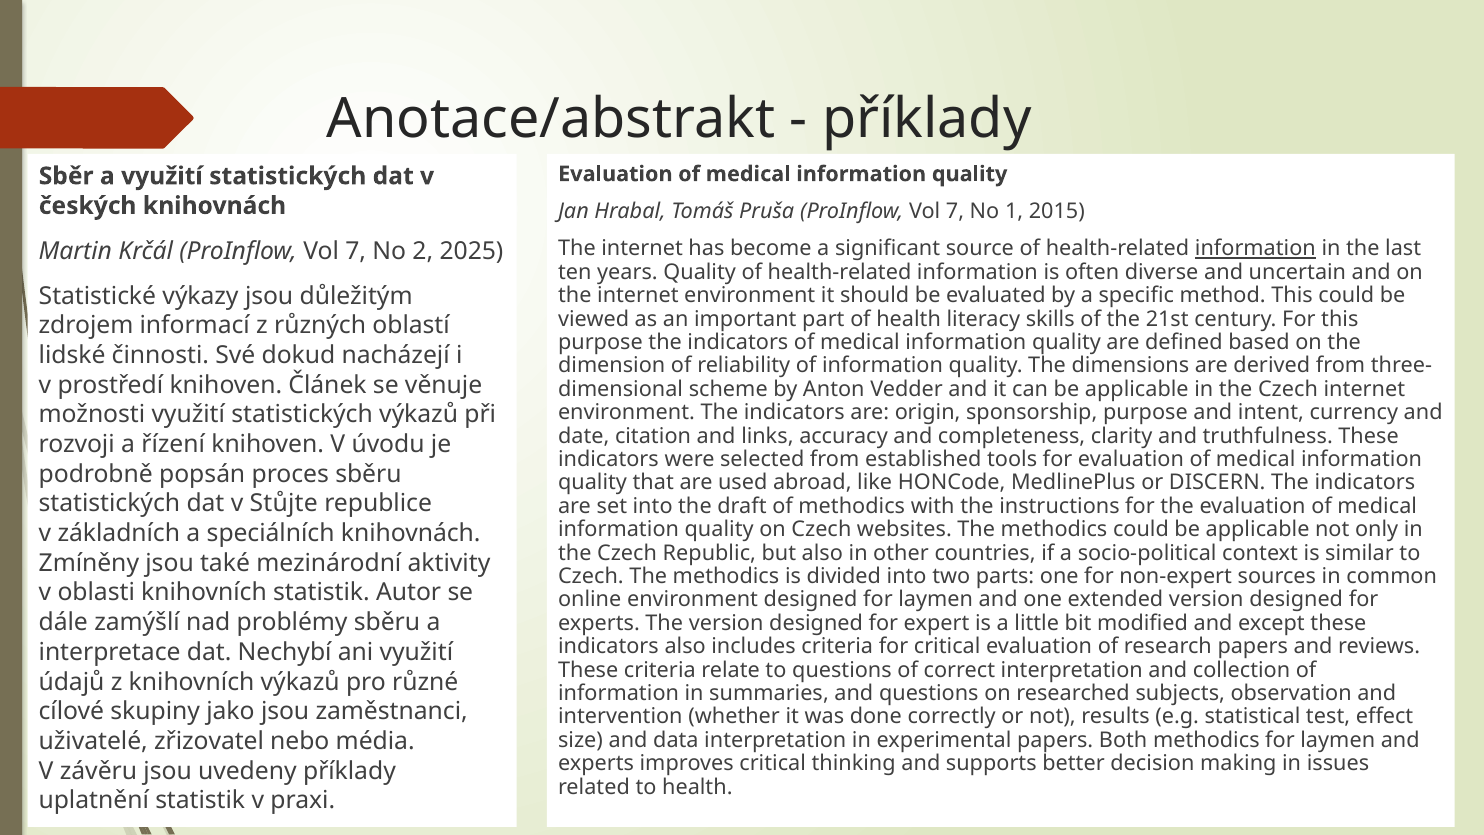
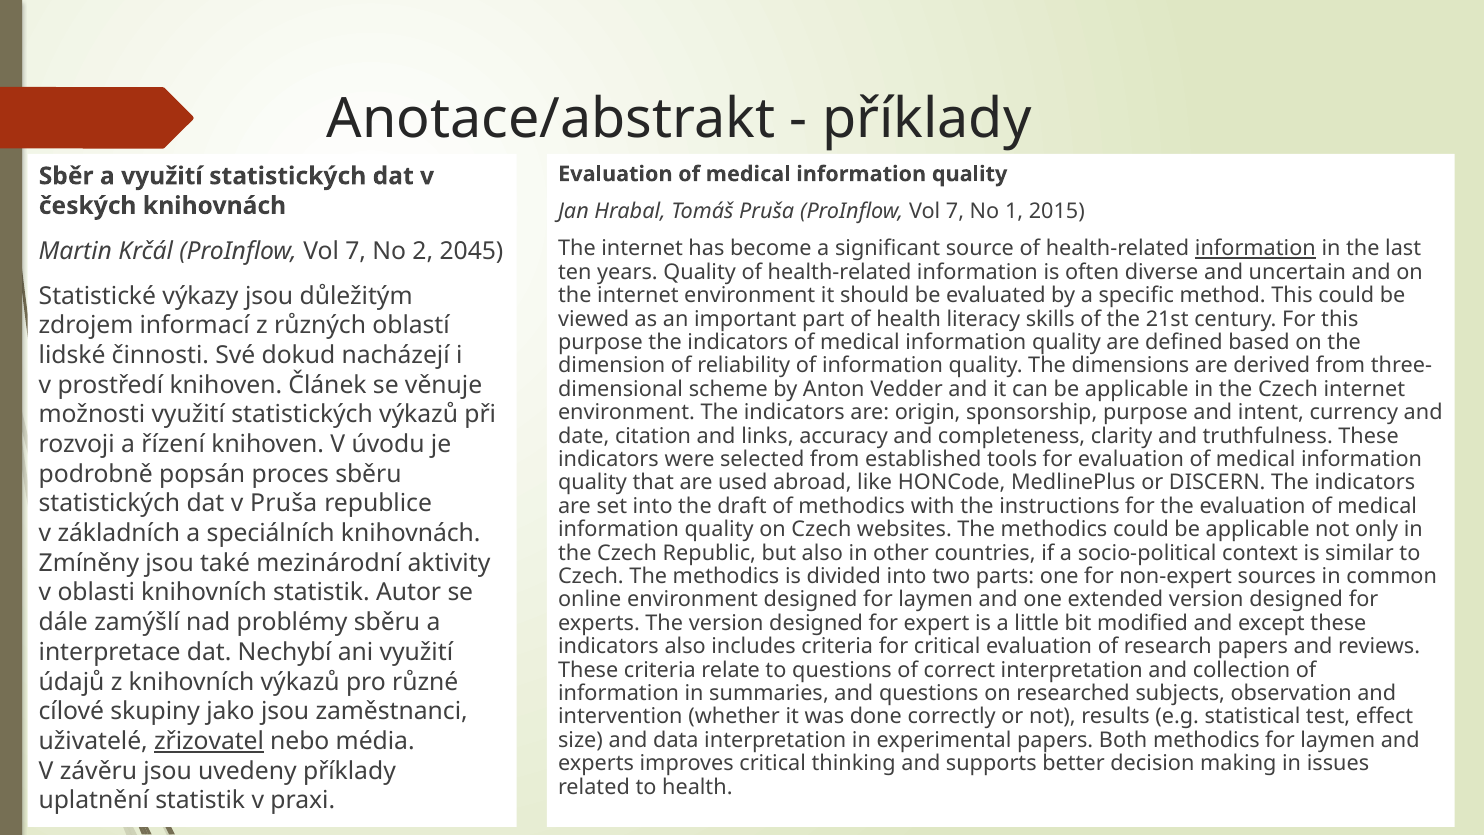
2025: 2025 -> 2045
v Stůjte: Stůjte -> Pruša
zřizovatel underline: none -> present
